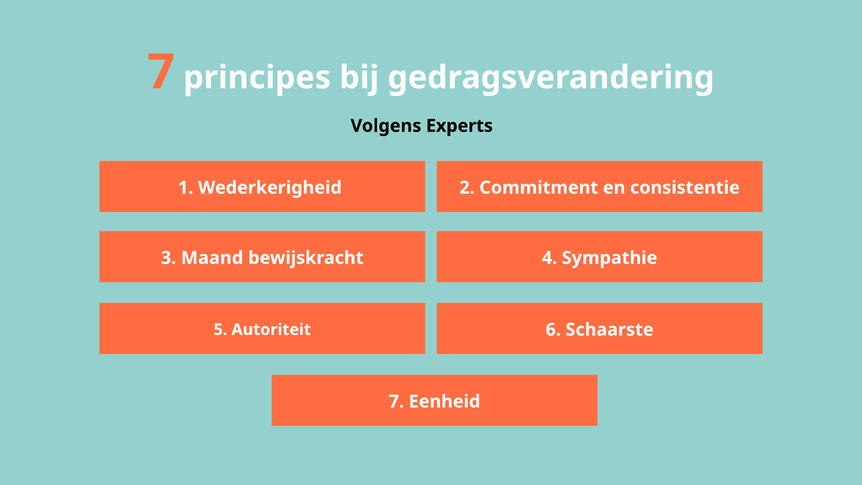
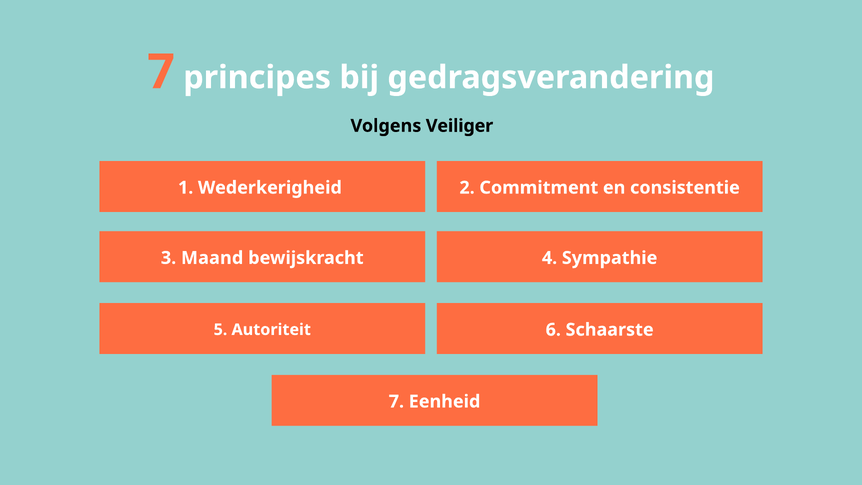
Experts: Experts -> Veiliger
